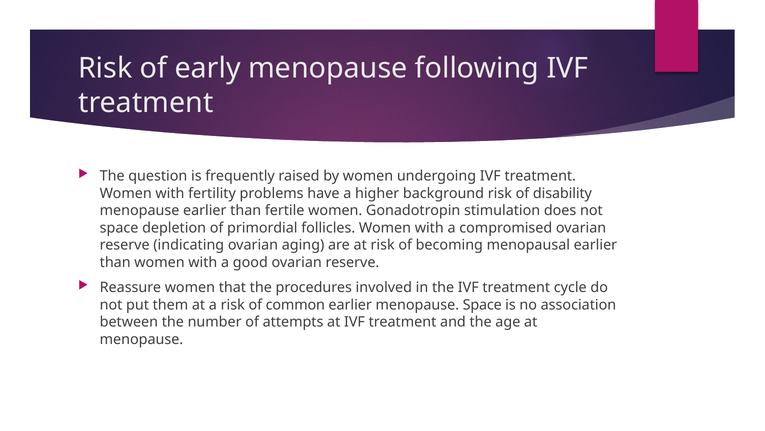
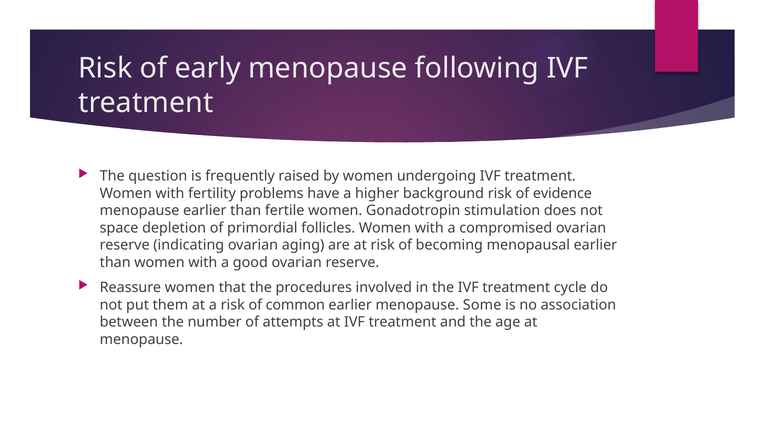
disability: disability -> evidence
menopause Space: Space -> Some
